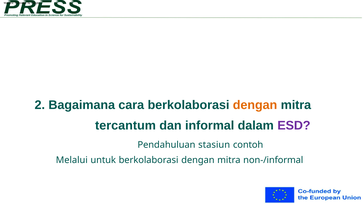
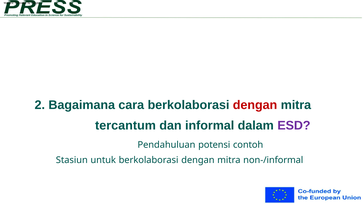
dengan at (255, 105) colour: orange -> red
stasiun: stasiun -> potensi
Melalui: Melalui -> Stasiun
